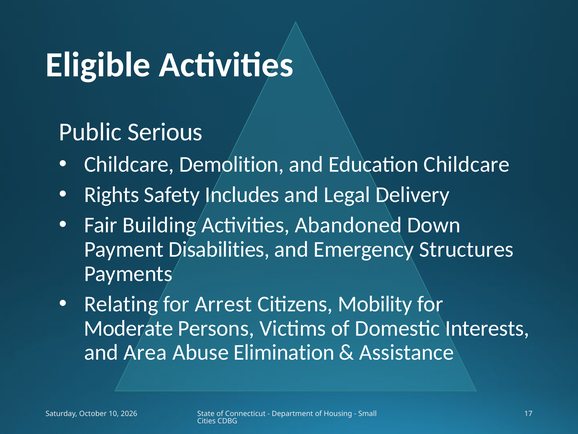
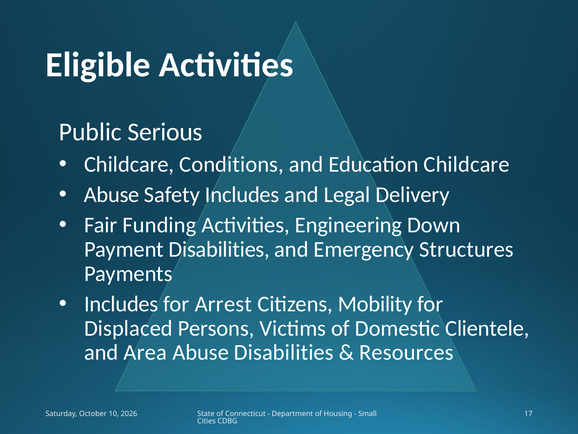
Demolition: Demolition -> Conditions
Rights at (112, 194): Rights -> Abuse
Building: Building -> Funding
Abandoned: Abandoned -> Engineering
Relating at (121, 304): Relating -> Includes
Moderate: Moderate -> Displaced
Interests: Interests -> Clientele
Abuse Elimination: Elimination -> Disabilities
Assistance: Assistance -> Resources
